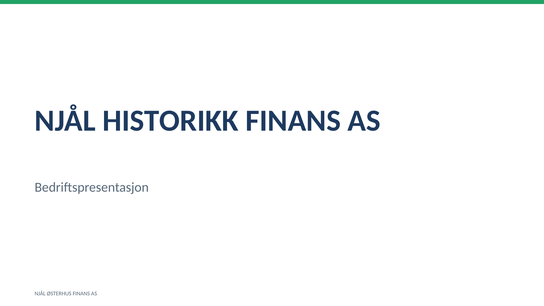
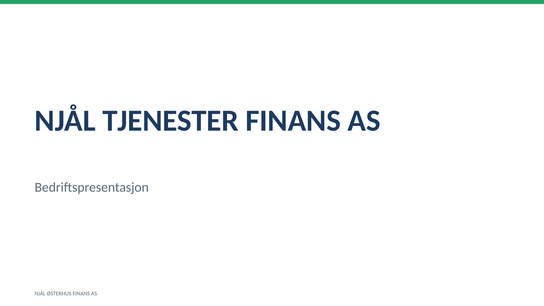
HISTORIKK: HISTORIKK -> TJENESTER
